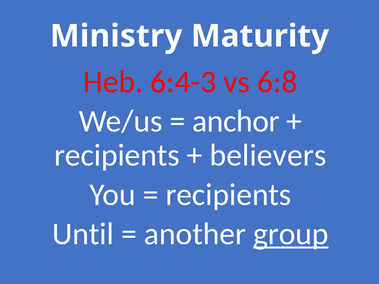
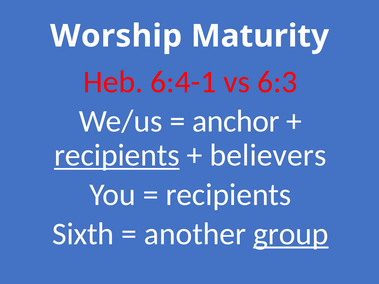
Ministry: Ministry -> Worship
6:4-3: 6:4-3 -> 6:4-1
6:8: 6:8 -> 6:3
recipients at (117, 155) underline: none -> present
Until: Until -> Sixth
